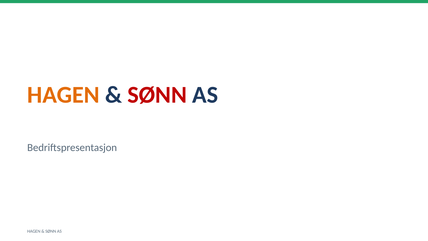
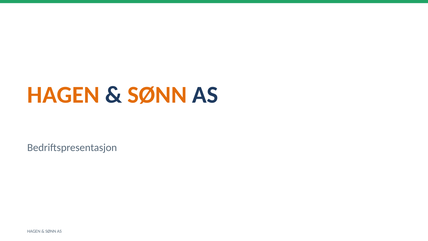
SØNN at (157, 95) colour: red -> orange
